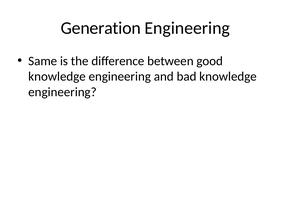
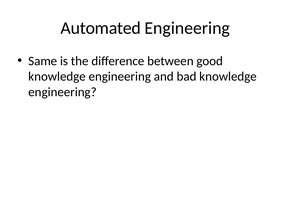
Generation: Generation -> Automated
